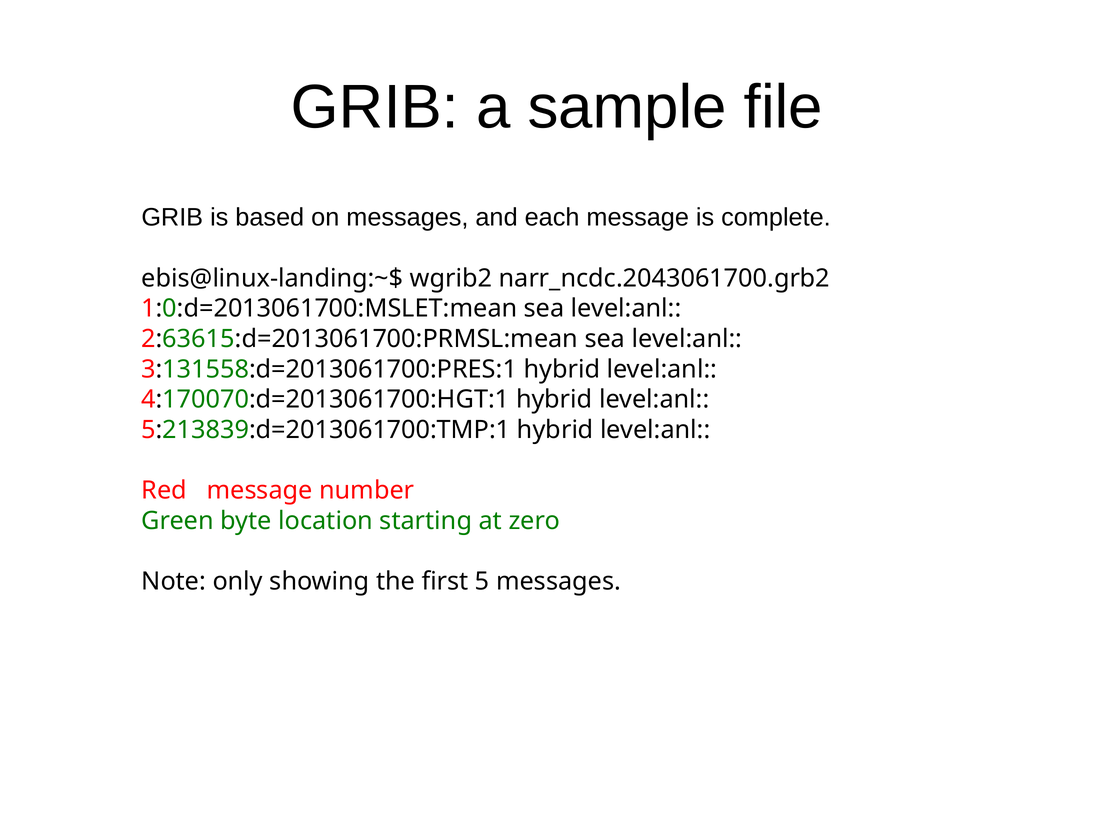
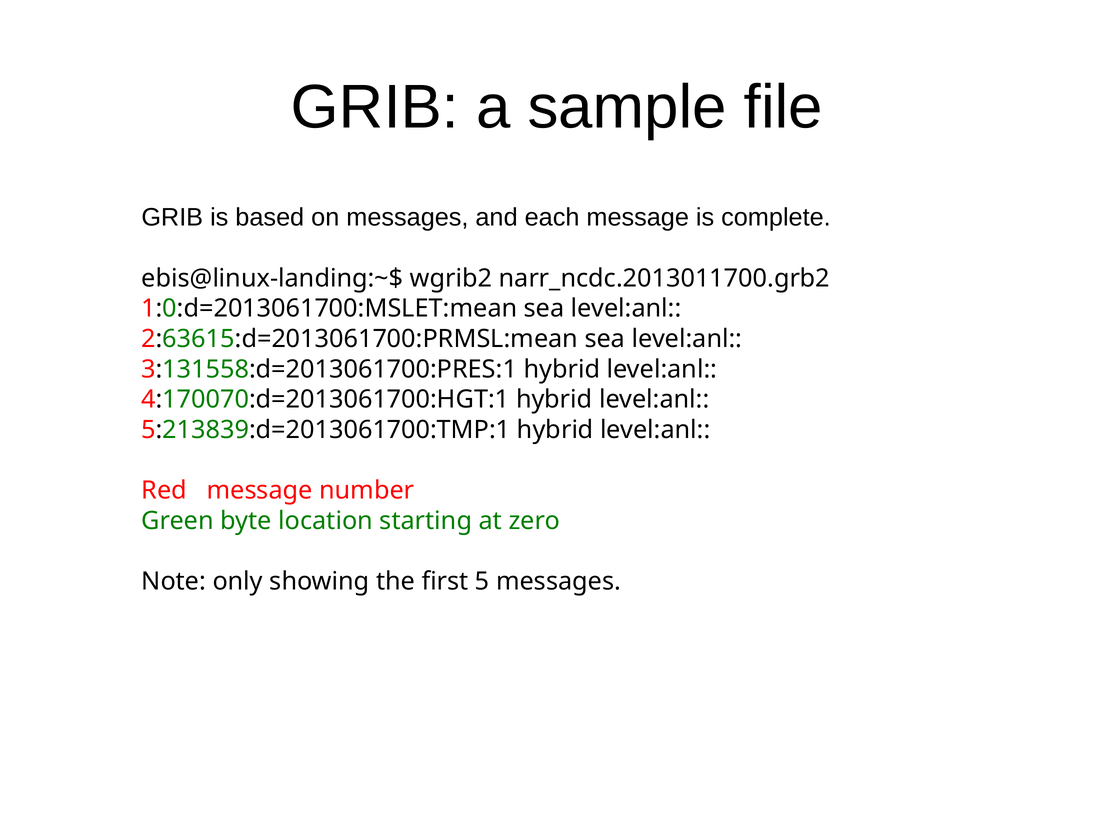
narr_ncdc.2043061700.grb2: narr_ncdc.2043061700.grb2 -> narr_ncdc.2013011700.grb2
